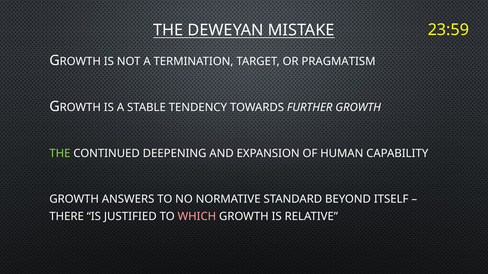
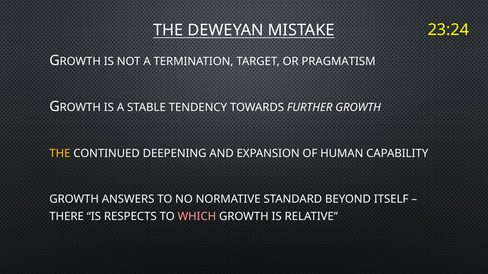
23:59: 23:59 -> 23:24
THE at (60, 154) colour: light green -> yellow
JUSTIFIED: JUSTIFIED -> RESPECTS
